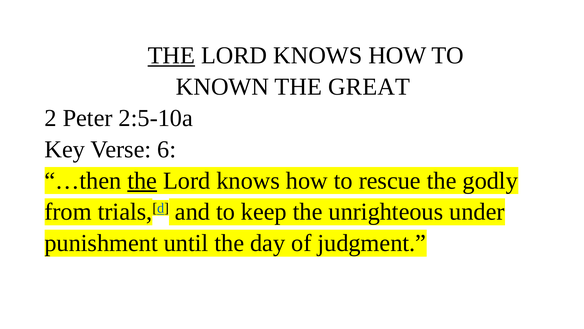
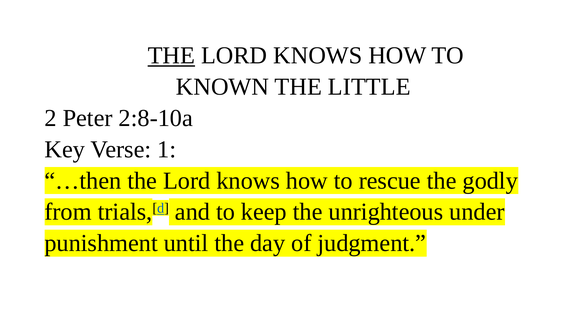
GREAT: GREAT -> LITTLE
2:5-10a: 2:5-10a -> 2:8-10a
6: 6 -> 1
the at (142, 180) underline: present -> none
